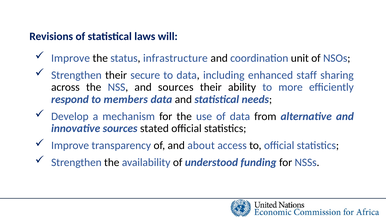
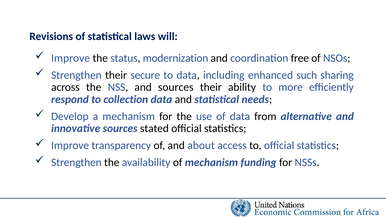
infrastructure: infrastructure -> modernization
unit: unit -> free
staff: staff -> such
members: members -> collection
of understood: understood -> mechanism
